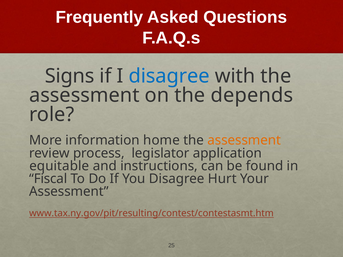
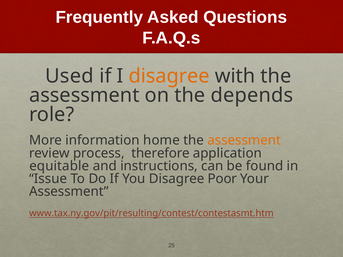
Signs: Signs -> Used
disagree at (169, 76) colour: blue -> orange
legislator: legislator -> therefore
Fiscal: Fiscal -> Issue
Hurt: Hurt -> Poor
